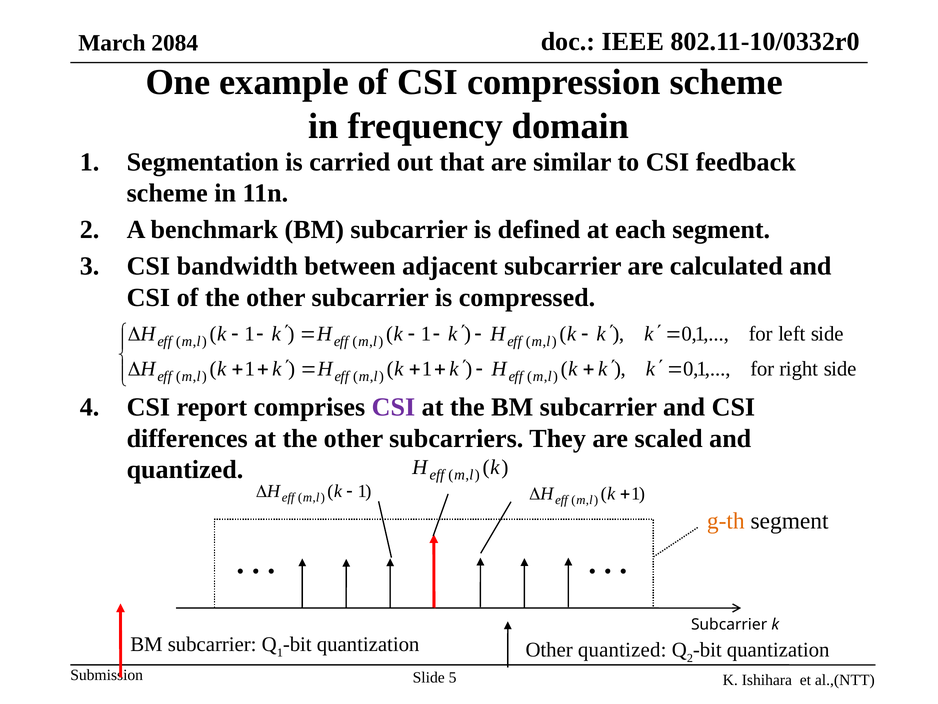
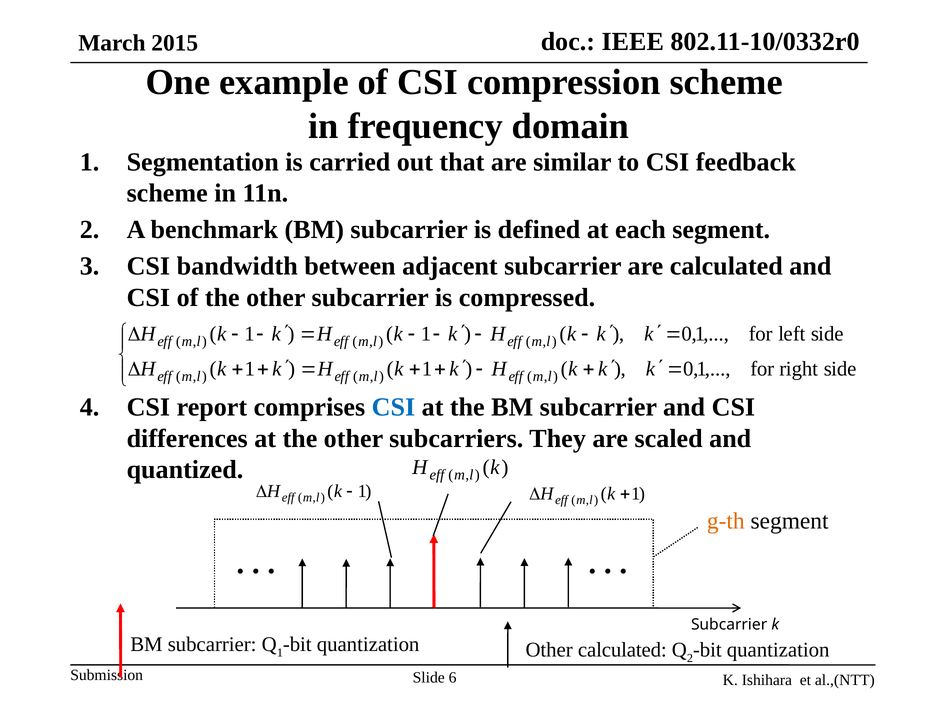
2084: 2084 -> 2015
CSI at (393, 407) colour: purple -> blue
Other quantized: quantized -> calculated
5: 5 -> 6
